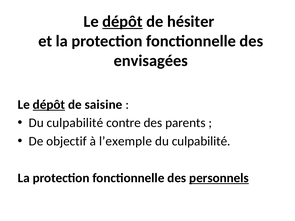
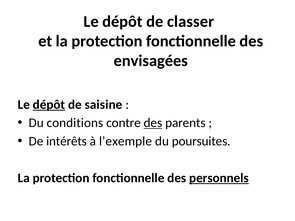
dépôt at (122, 21) underline: present -> none
hésiter: hésiter -> classer
culpabilité at (75, 123): culpabilité -> conditions
des at (153, 123) underline: none -> present
objectif: objectif -> intérêts
culpabilité at (201, 141): culpabilité -> poursuites
